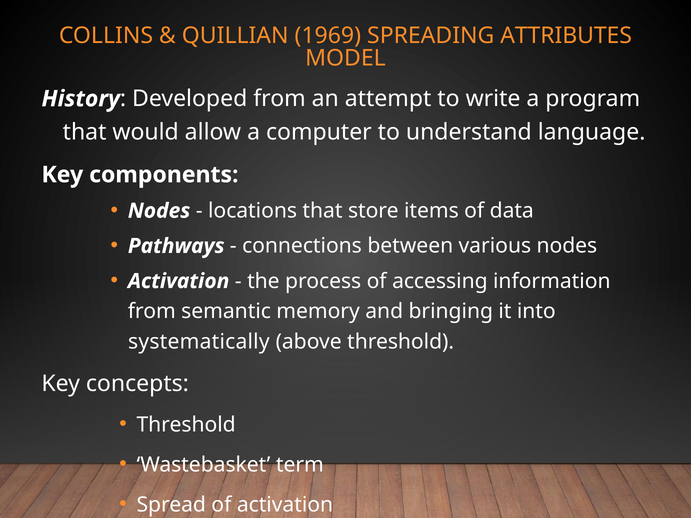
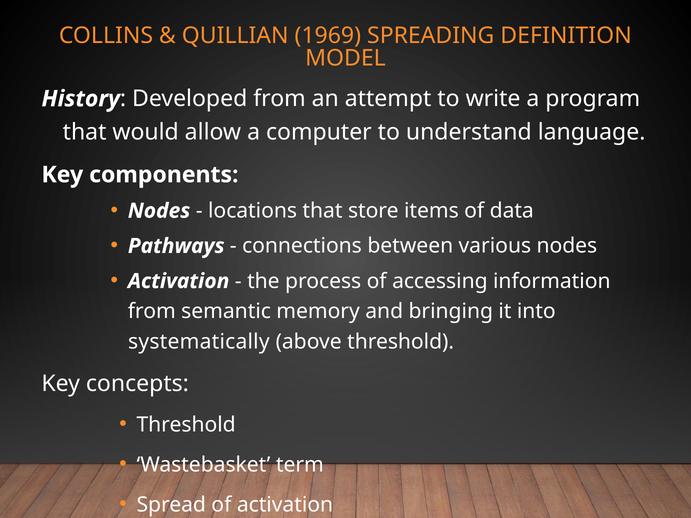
ATTRIBUTES: ATTRIBUTES -> DEFINITION
